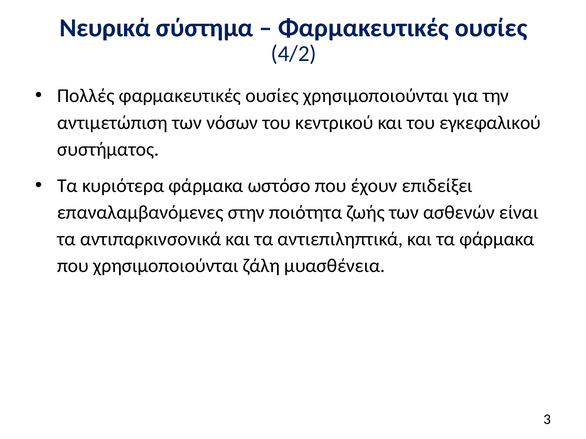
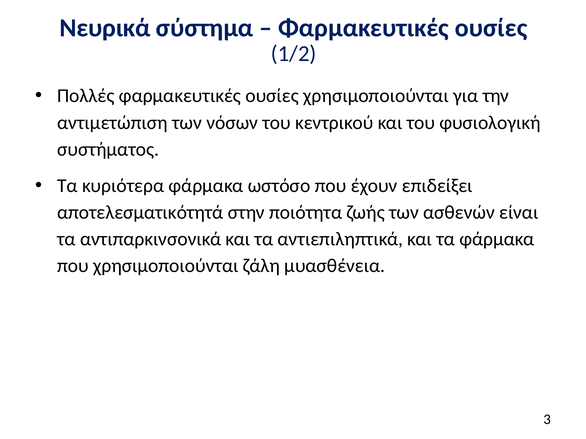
4/2: 4/2 -> 1/2
εγκεφαλικού: εγκεφαλικού -> φυσιολογική
επαναλαμβανόμενες: επαναλαμβανόμενες -> αποτελεσματικότητά
